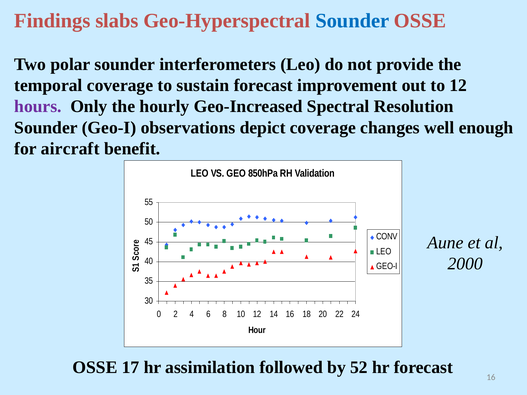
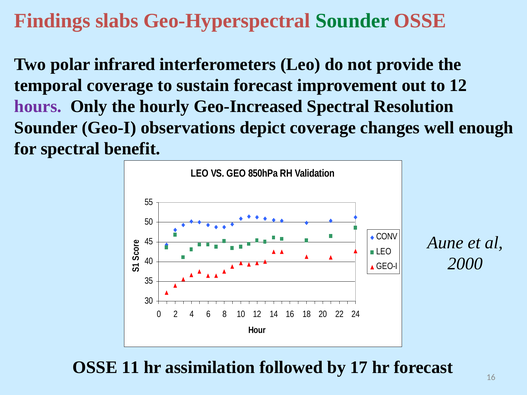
Sounder at (352, 21) colour: blue -> green
polar sounder: sounder -> infrared
for aircraft: aircraft -> spectral
17: 17 -> 11
52: 52 -> 17
